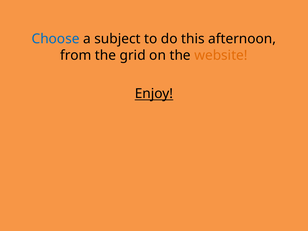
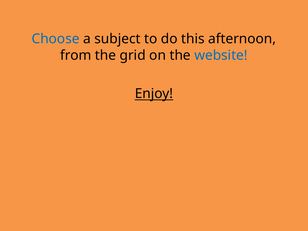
website colour: orange -> blue
